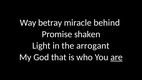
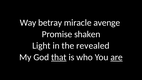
behind: behind -> avenge
arrogant: arrogant -> revealed
that underline: none -> present
